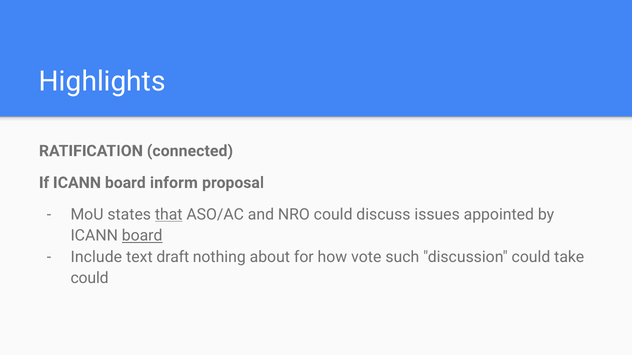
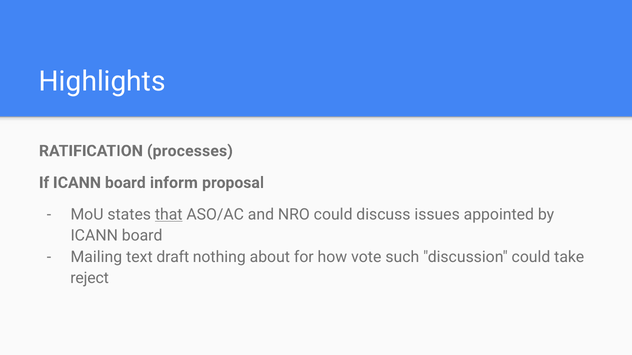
connected: connected -> processes
board at (142, 236) underline: present -> none
Include: Include -> Mailing
could at (90, 279): could -> reject
